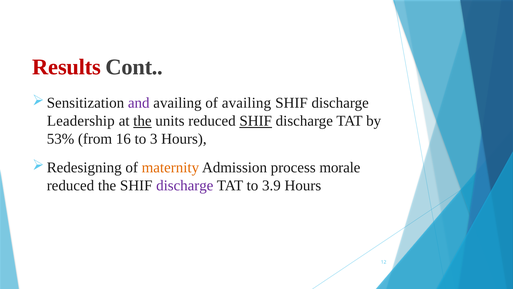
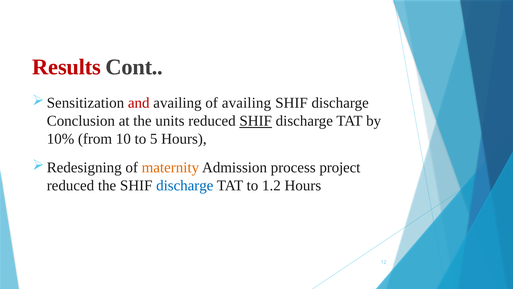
and colour: purple -> red
Leadership: Leadership -> Conclusion
the at (142, 121) underline: present -> none
53%: 53% -> 10%
16: 16 -> 10
3: 3 -> 5
morale: morale -> project
discharge at (185, 185) colour: purple -> blue
3.9: 3.9 -> 1.2
